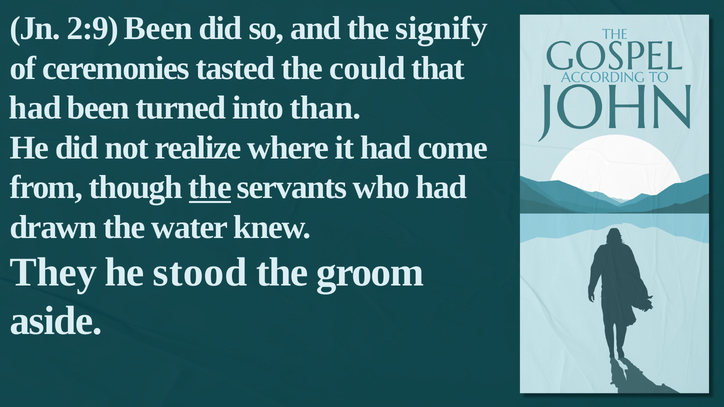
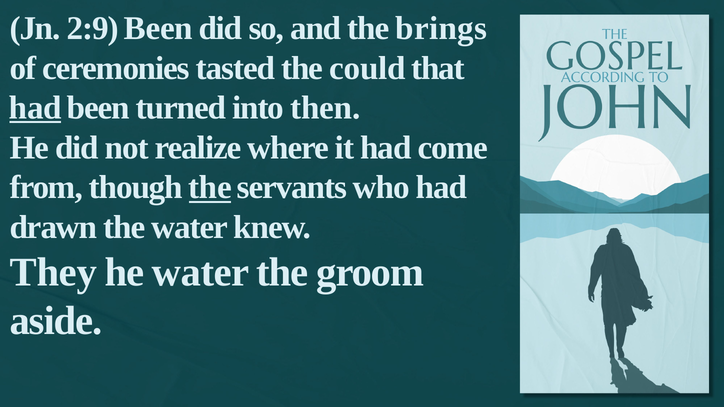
signify: signify -> brings
had at (35, 108) underline: none -> present
than: than -> then
he stood: stood -> water
